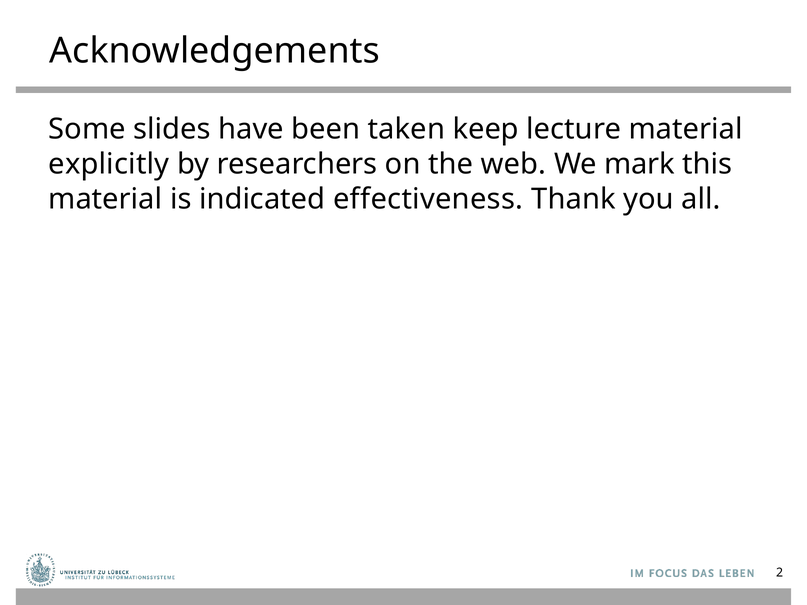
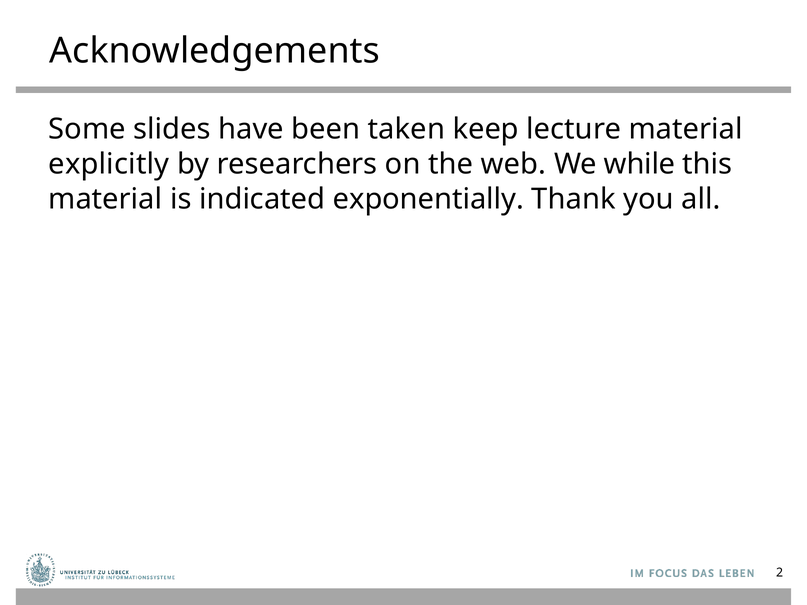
mark: mark -> while
effectiveness: effectiveness -> exponentially
